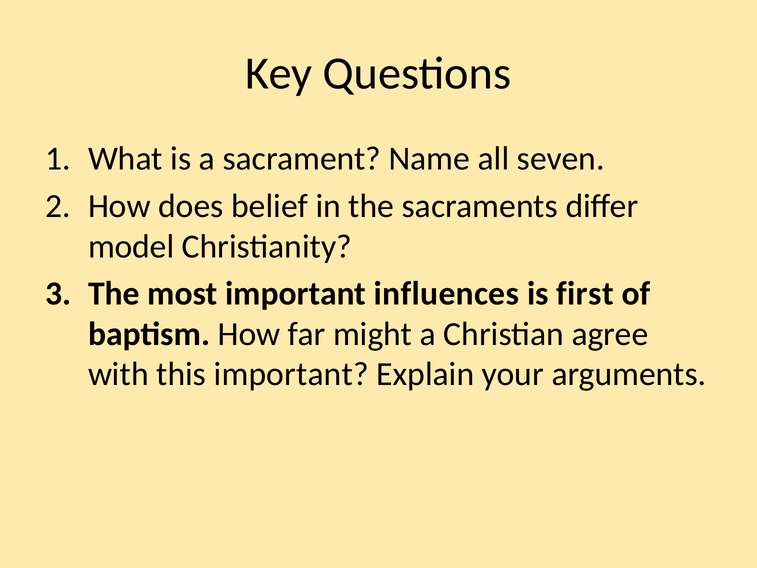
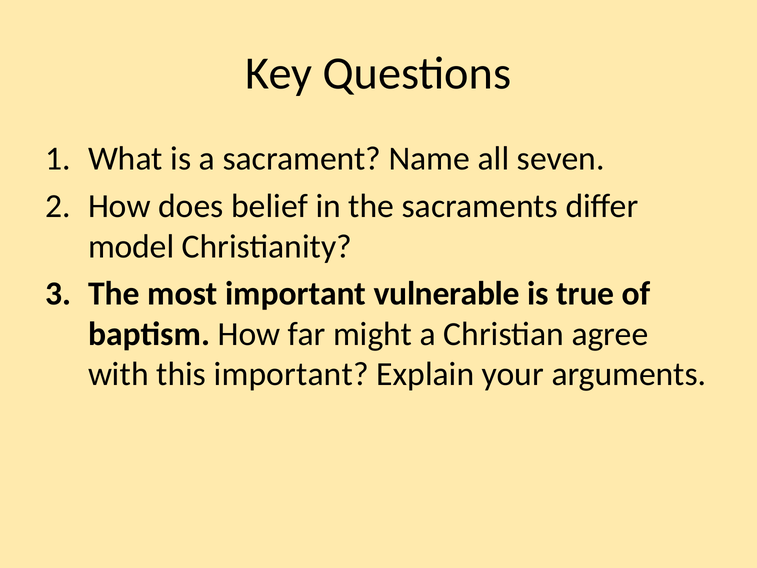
influences: influences -> vulnerable
first: first -> true
